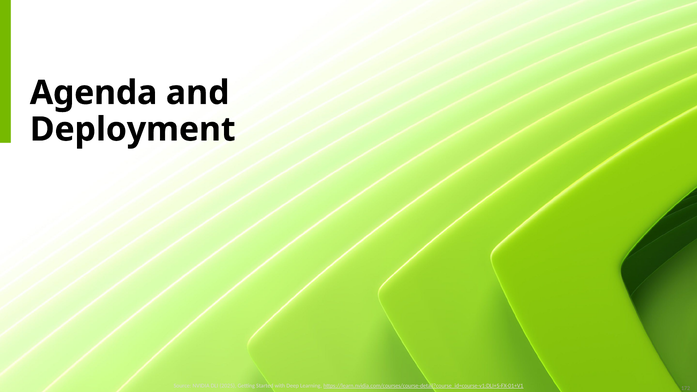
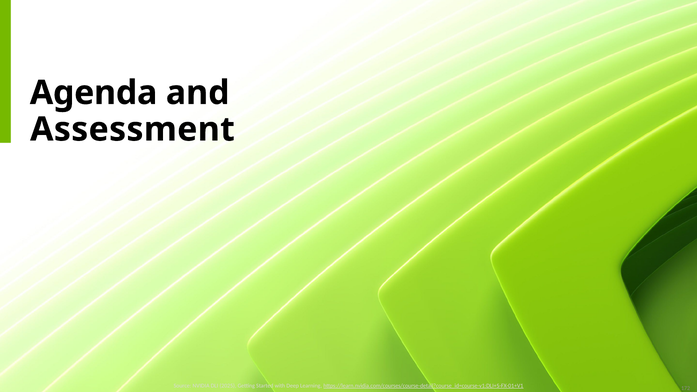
Deployment: Deployment -> Assessment
